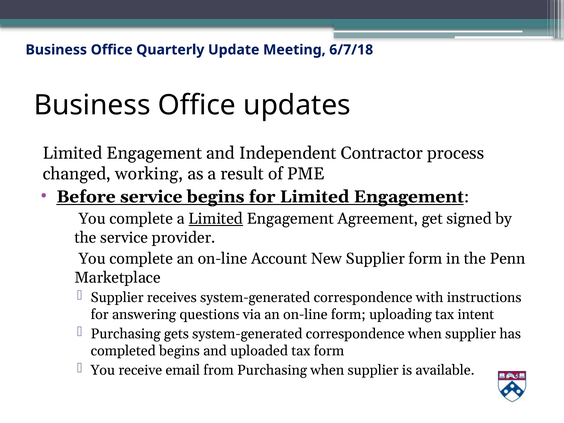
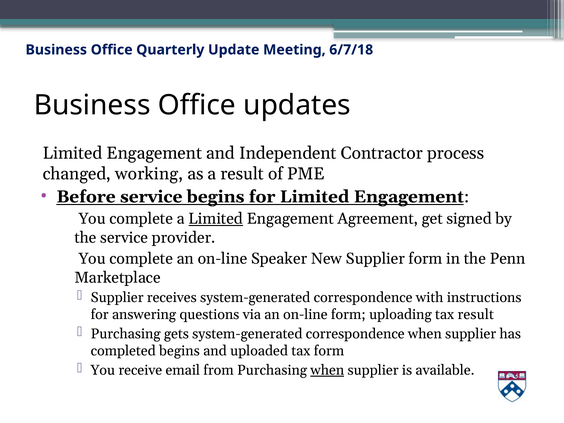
Account: Account -> Speaker
tax intent: intent -> result
when at (327, 370) underline: none -> present
